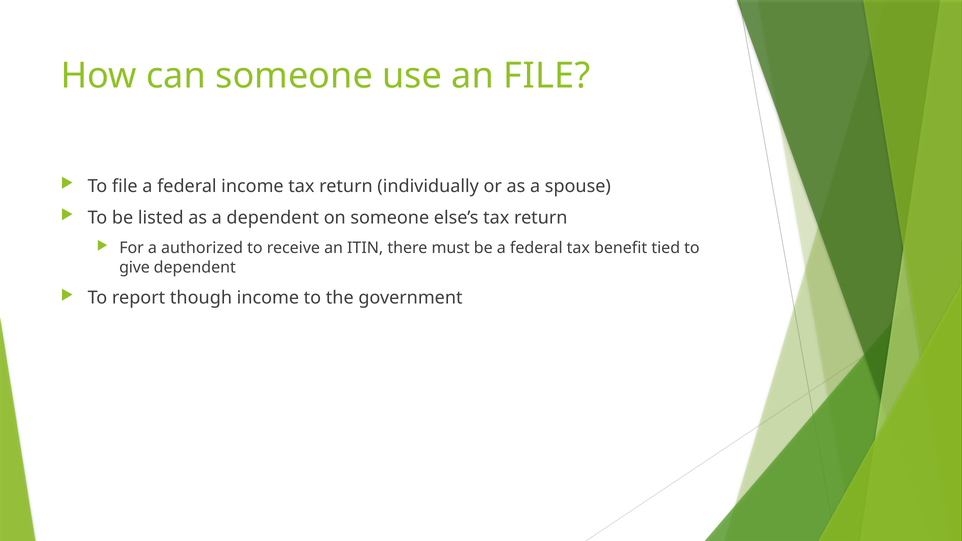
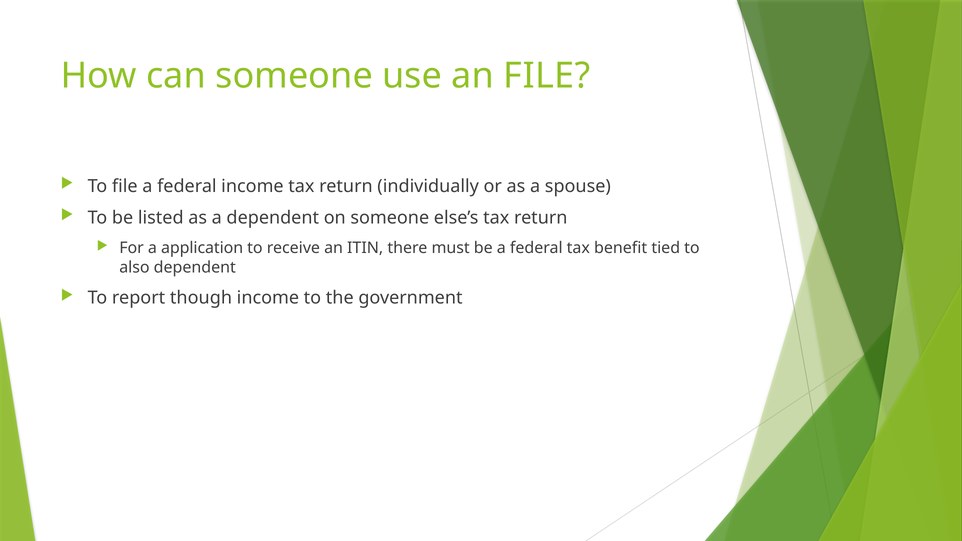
authorized: authorized -> application
give: give -> also
